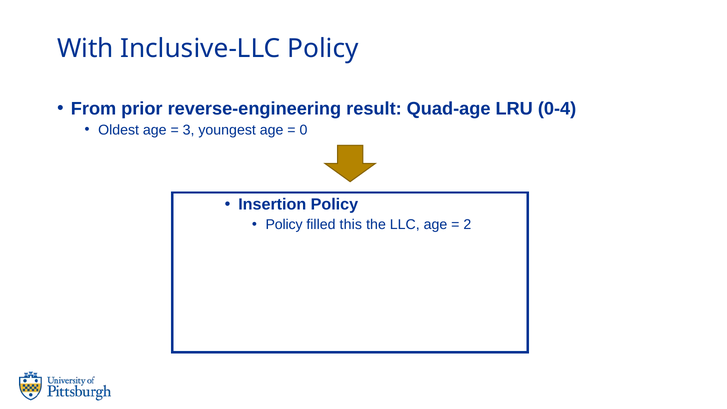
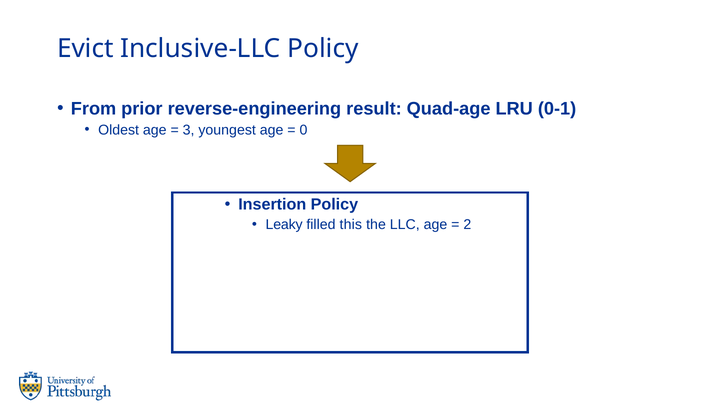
With: With -> Evict
0-4: 0-4 -> 0-1
Policy at (284, 225): Policy -> Leaky
